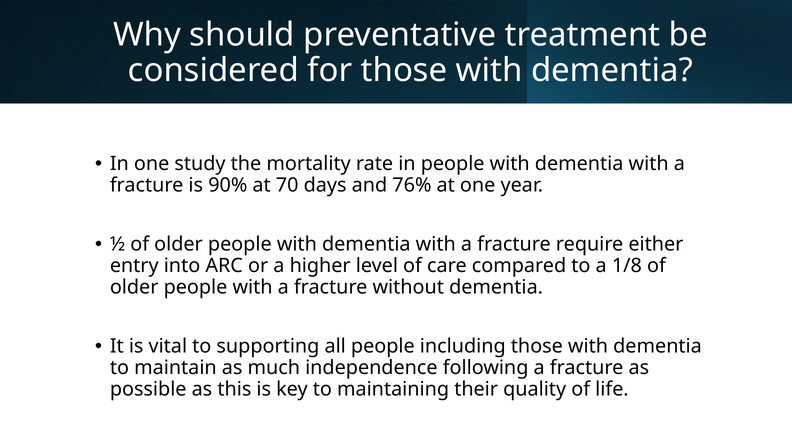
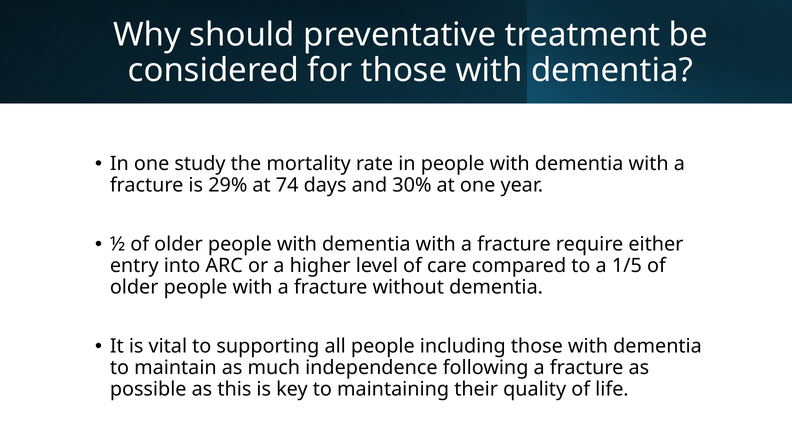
90%: 90% -> 29%
70: 70 -> 74
76%: 76% -> 30%
1/8: 1/8 -> 1/5
